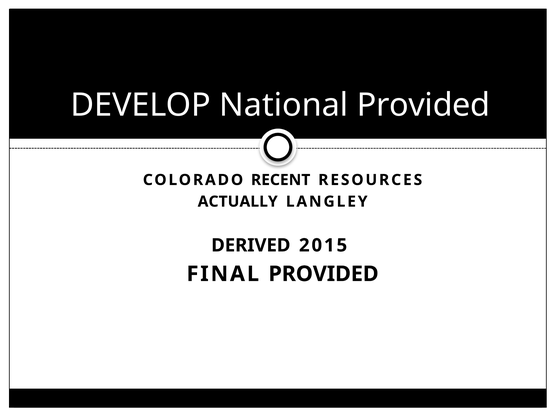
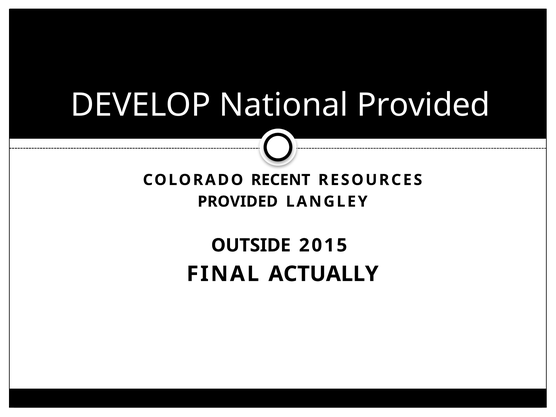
ACTUALLY at (238, 202): ACTUALLY -> PROVIDED
DERIVED: DERIVED -> OUTSIDE
FINAL PROVIDED: PROVIDED -> ACTUALLY
